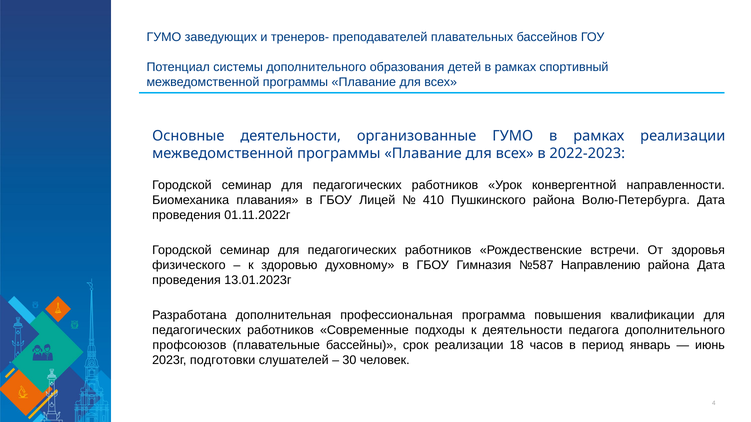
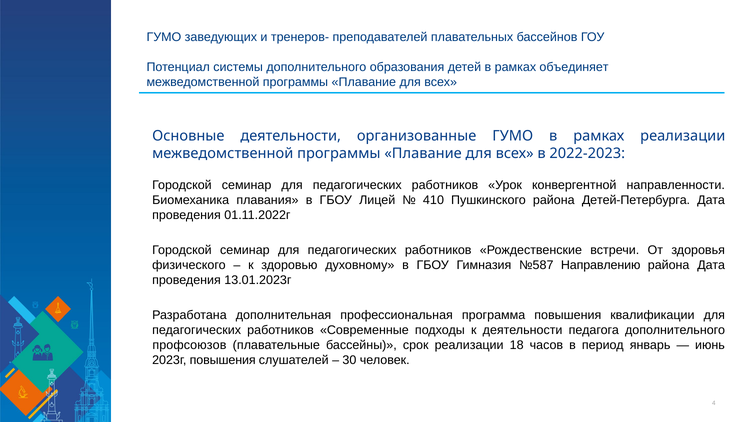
спортивный: спортивный -> объединяет
Волю-Петербурга: Волю-Петербурга -> Детей-Петербурга
2023г подготовки: подготовки -> повышения
